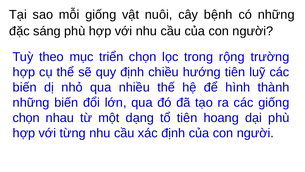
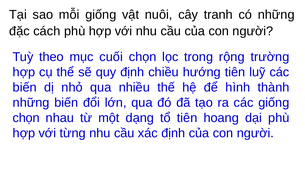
bệnh: bệnh -> tranh
sáng: sáng -> cách
triển: triển -> cuối
